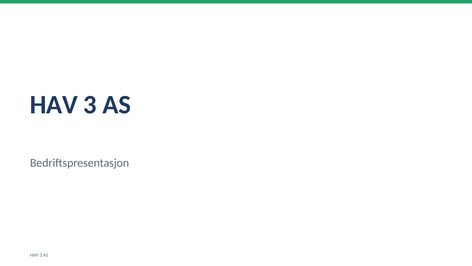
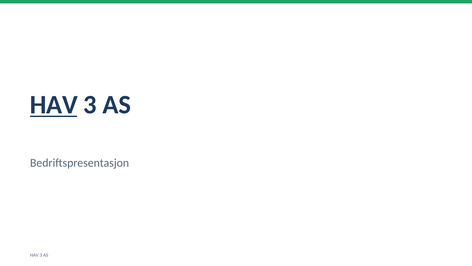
HAV at (54, 105) underline: none -> present
